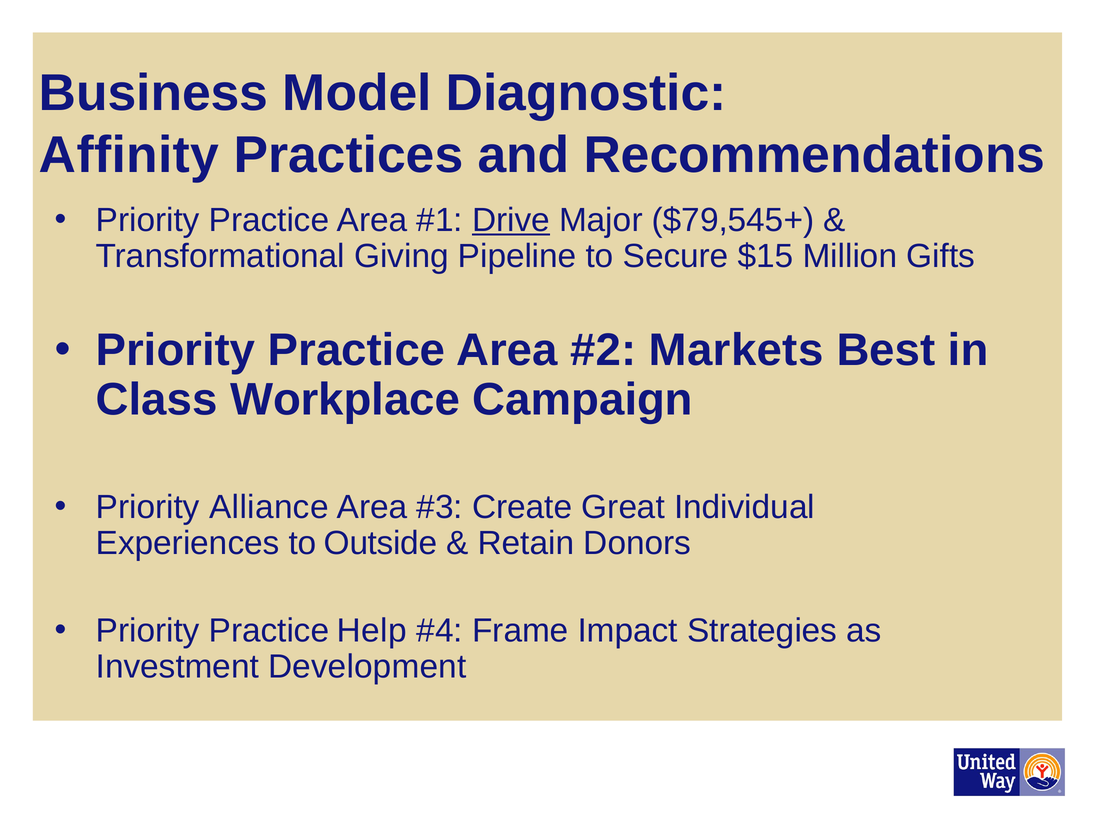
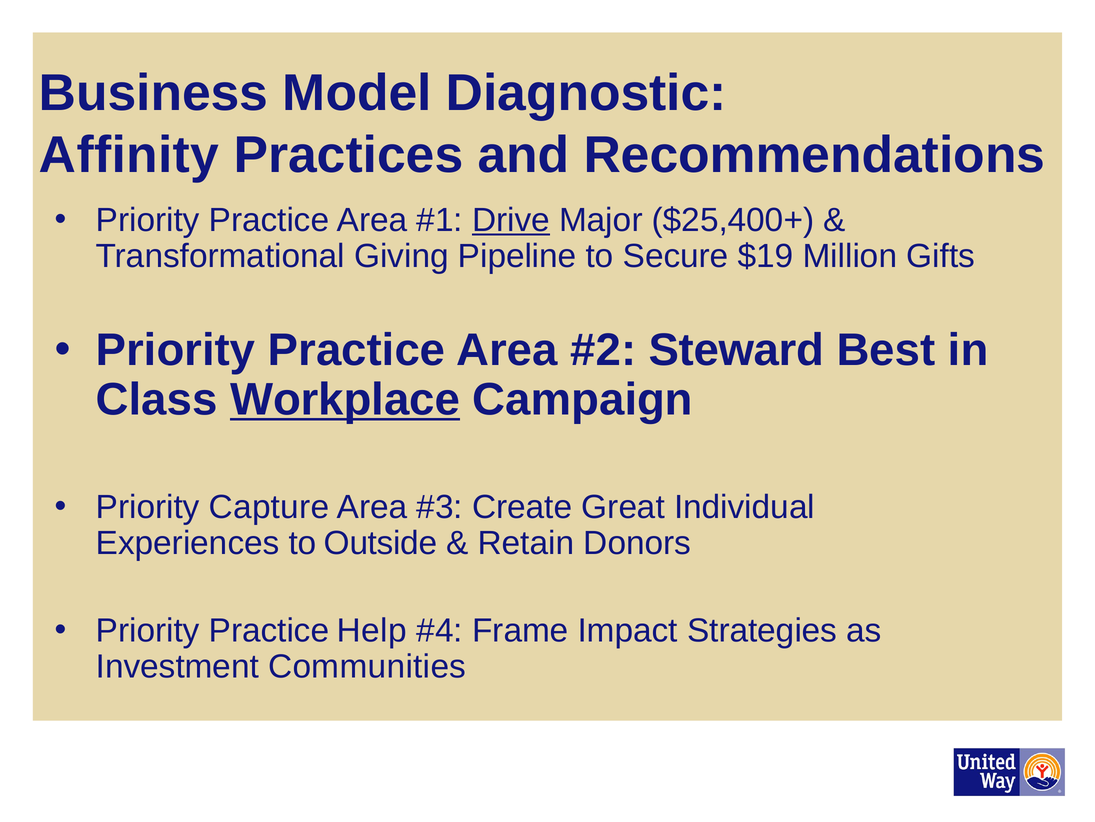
$79,545+: $79,545+ -> $25,400+
$15: $15 -> $19
Markets: Markets -> Steward
Workplace underline: none -> present
Alliance: Alliance -> Capture
Development: Development -> Communities
